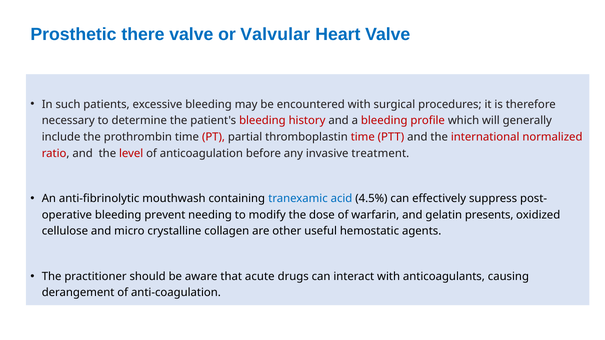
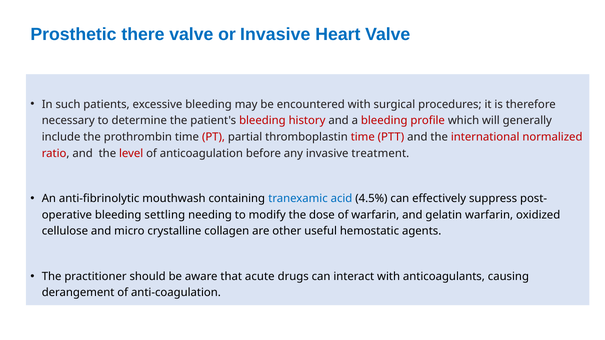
or Valvular: Valvular -> Invasive
prevent: prevent -> settling
gelatin presents: presents -> warfarin
